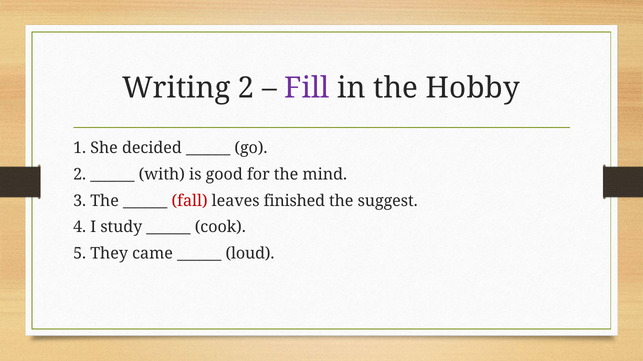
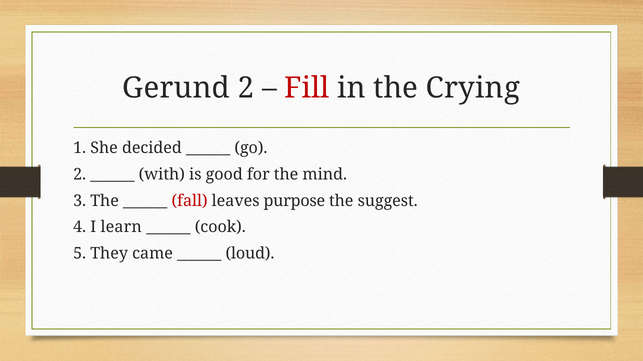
Writing: Writing -> Gerund
Fill colour: purple -> red
Hobby: Hobby -> Crying
finished: finished -> purpose
study: study -> learn
